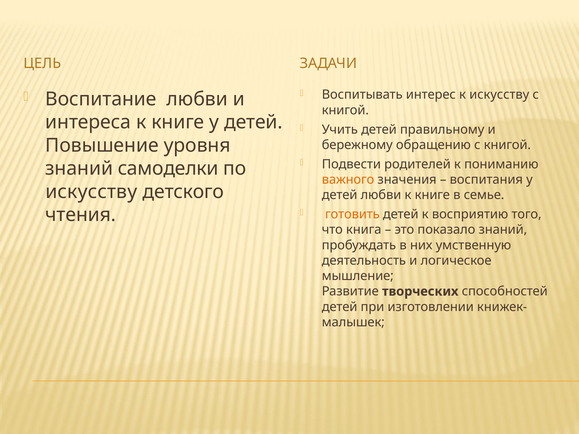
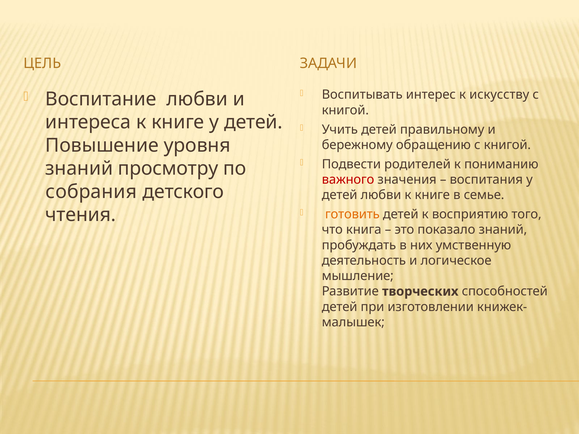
самоделки: самоделки -> просмотру
важного colour: orange -> red
искусству at (91, 192): искусству -> собрания
